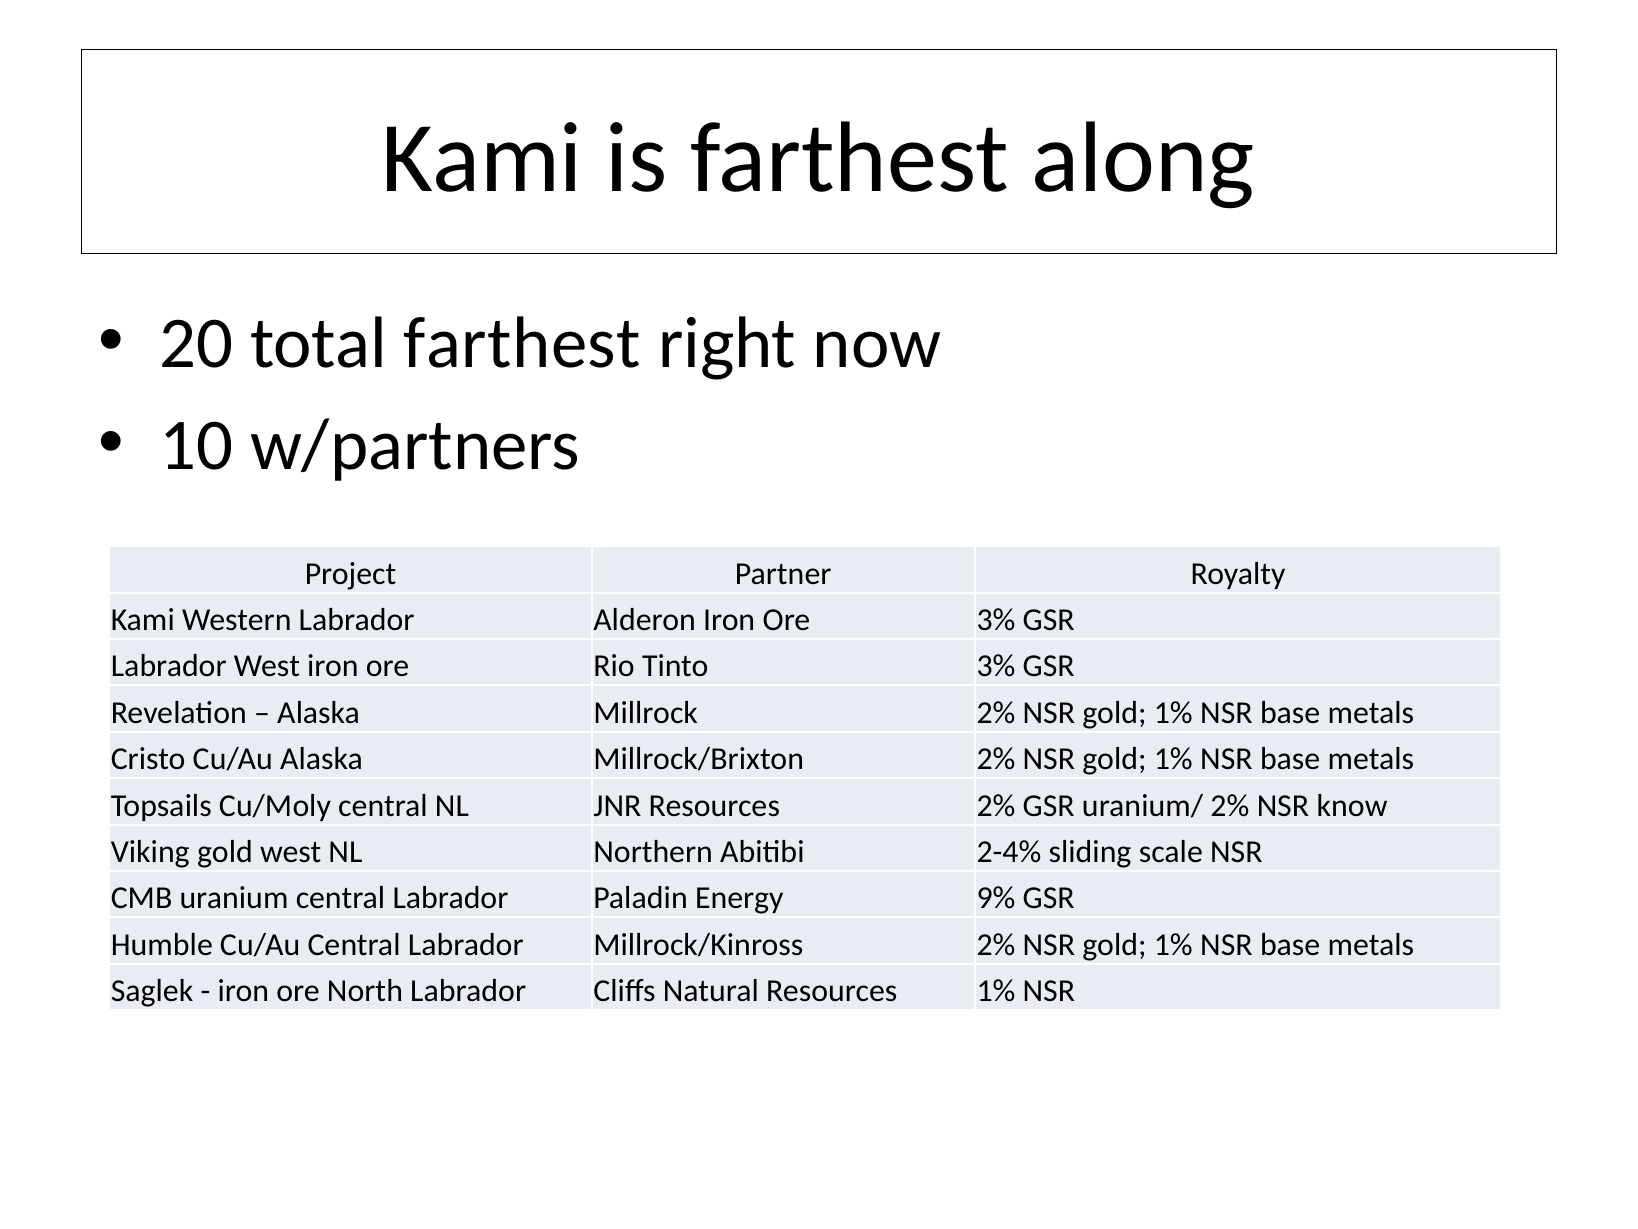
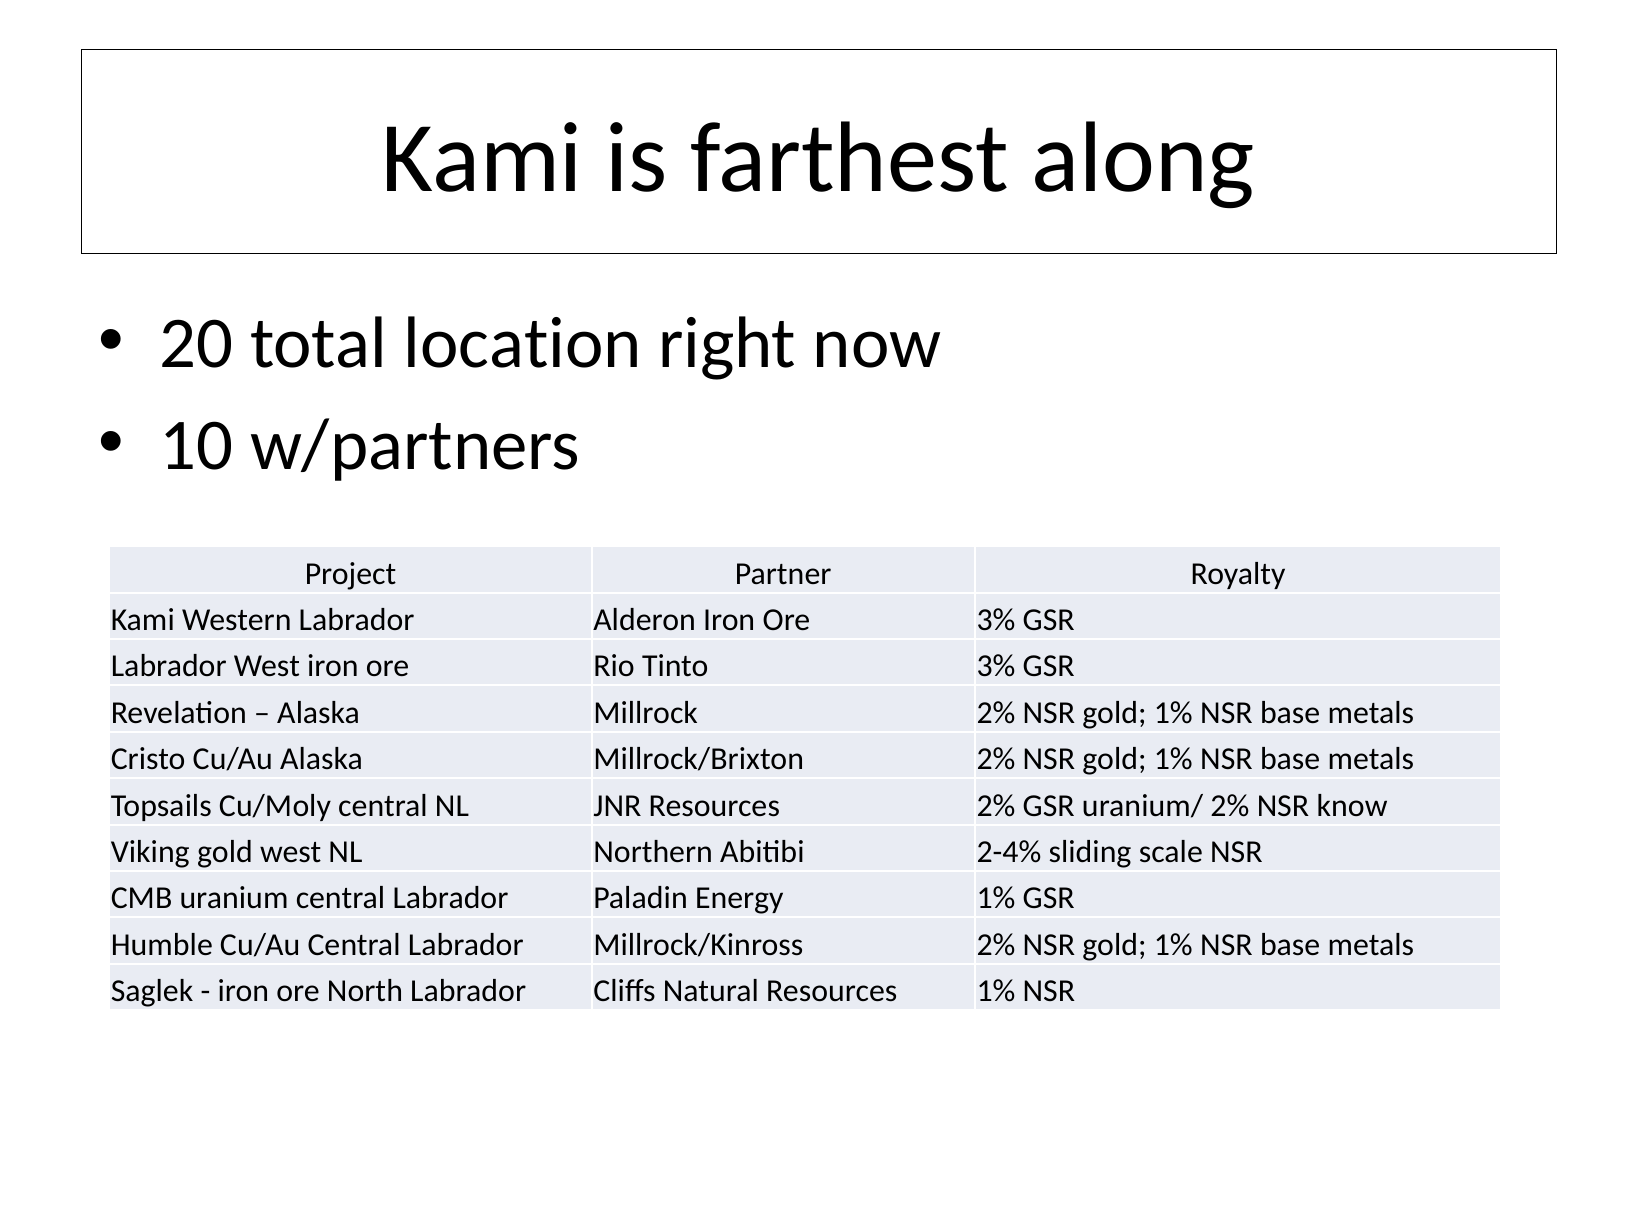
total farthest: farthest -> location
Energy 9%: 9% -> 1%
